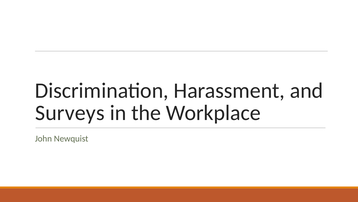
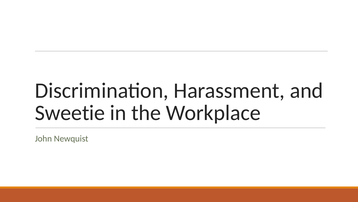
Surveys: Surveys -> Sweetie
